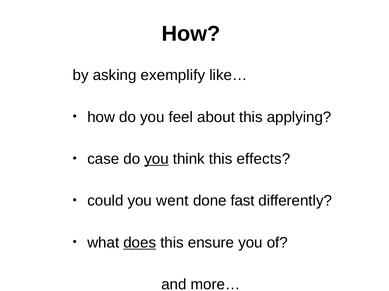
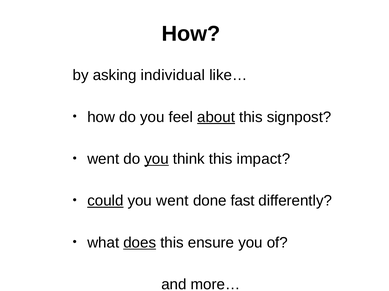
exemplify: exemplify -> individual
about underline: none -> present
applying: applying -> signpost
case at (103, 159): case -> went
effects: effects -> impact
could underline: none -> present
